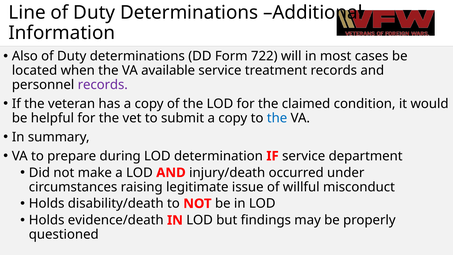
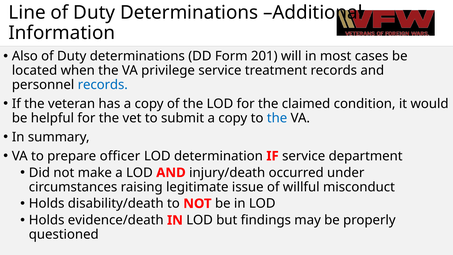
722: 722 -> 201
available: available -> privilege
records at (103, 85) colour: purple -> blue
during: during -> officer
